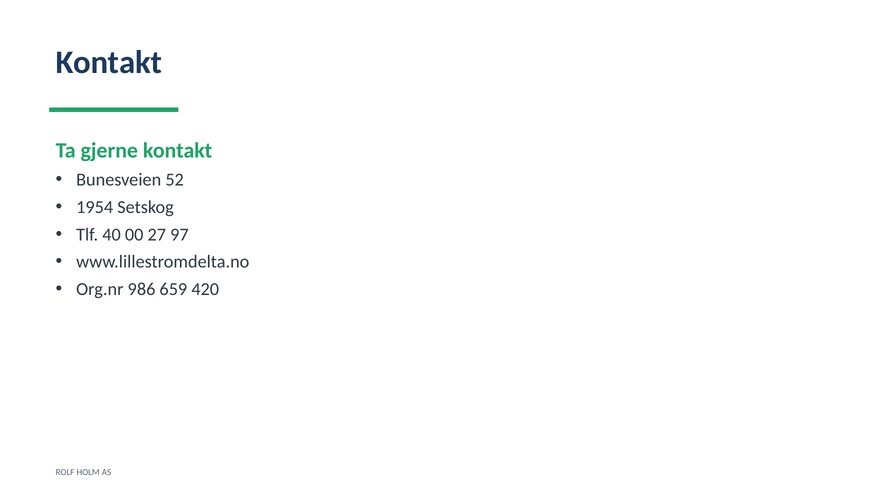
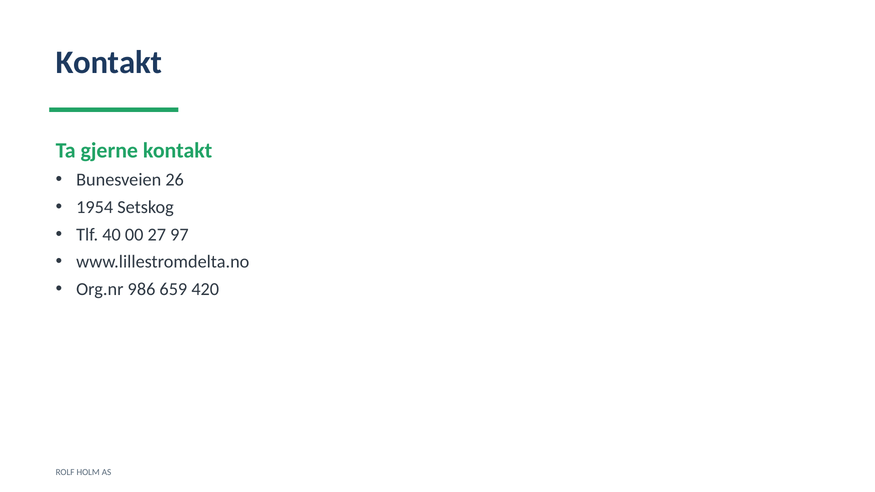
52: 52 -> 26
